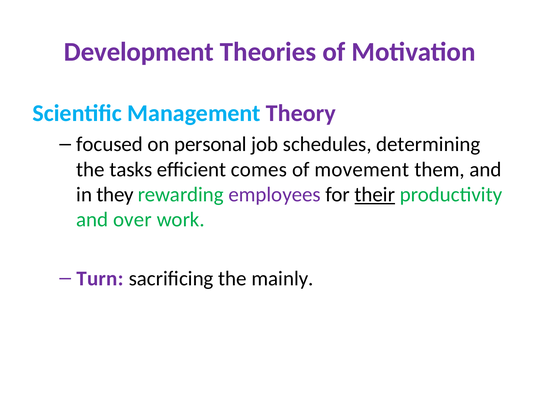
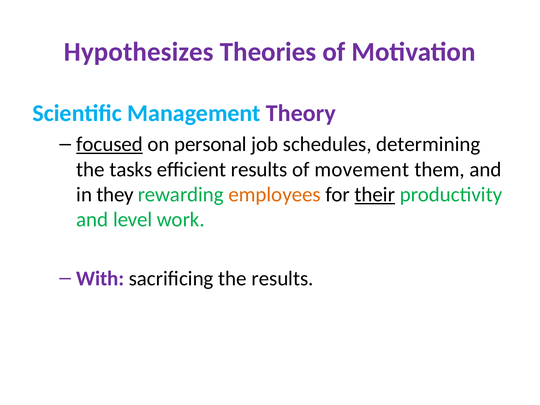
Development: Development -> Hypothesizes
focused underline: none -> present
efficient comes: comes -> results
employees colour: purple -> orange
over: over -> level
Turn: Turn -> With
the mainly: mainly -> results
